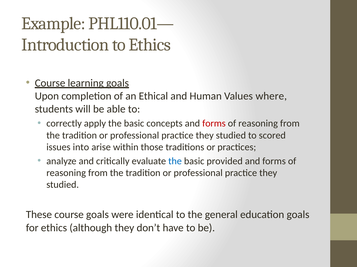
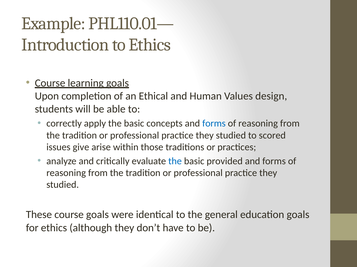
where: where -> design
forms at (214, 124) colour: red -> blue
into: into -> give
